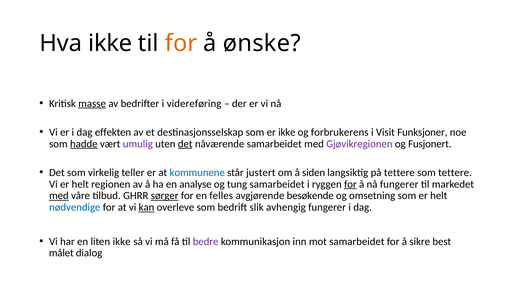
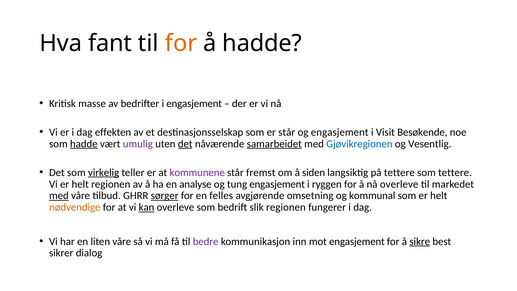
Hva ikke: ikke -> fant
å ønske: ønske -> hadde
masse underline: present -> none
i videreføring: videreføring -> engasjement
er ikke: ikke -> står
og forbrukerens: forbrukerens -> engasjement
Funksjoner: Funksjoner -> Besøkende
samarbeidet at (274, 144) underline: none -> present
Gjøvikregionen colour: purple -> blue
Fusjonert: Fusjonert -> Vesentlig
virkelig underline: none -> present
kommunene colour: blue -> purple
justert: justert -> fremst
tung samarbeidet: samarbeidet -> engasjement
for at (350, 184) underline: present -> none
nå fungerer: fungerer -> overleve
besøkende: besøkende -> omsetning
omsetning: omsetning -> kommunal
nødvendige colour: blue -> orange
slik avhengig: avhengig -> regionen
liten ikke: ikke -> våre
mot samarbeidet: samarbeidet -> engasjement
sikre underline: none -> present
målet: målet -> sikrer
